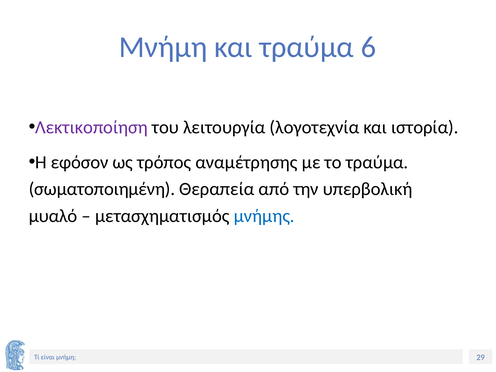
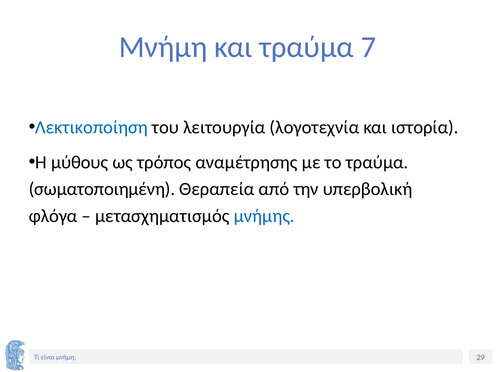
6: 6 -> 7
Λεκτικοποίηση colour: purple -> blue
εφόσον: εφόσον -> μύθους
μυαλό: μυαλό -> φλόγα
